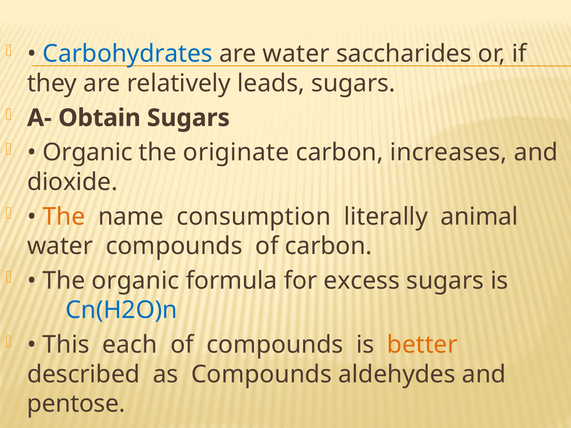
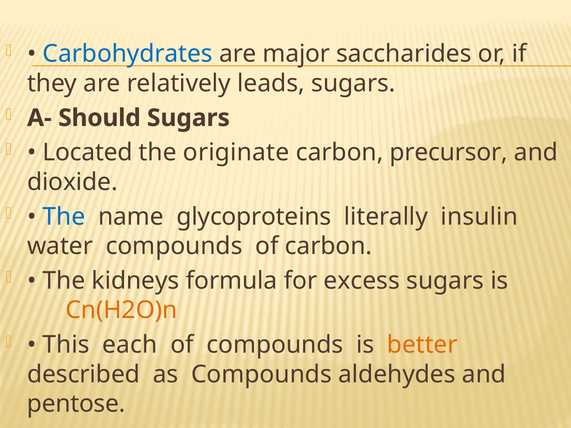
are water: water -> major
Obtain: Obtain -> Should
Organic at (88, 153): Organic -> Located
increases: increases -> precursor
The at (64, 217) colour: orange -> blue
consumption: consumption -> glycoproteins
animal: animal -> insulin
The organic: organic -> kidneys
Cn(H2O)n colour: blue -> orange
